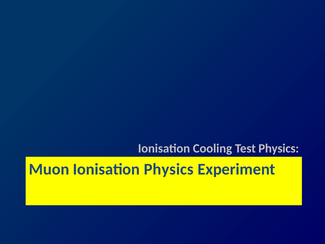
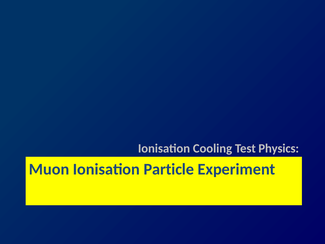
Ionisation Physics: Physics -> Particle
